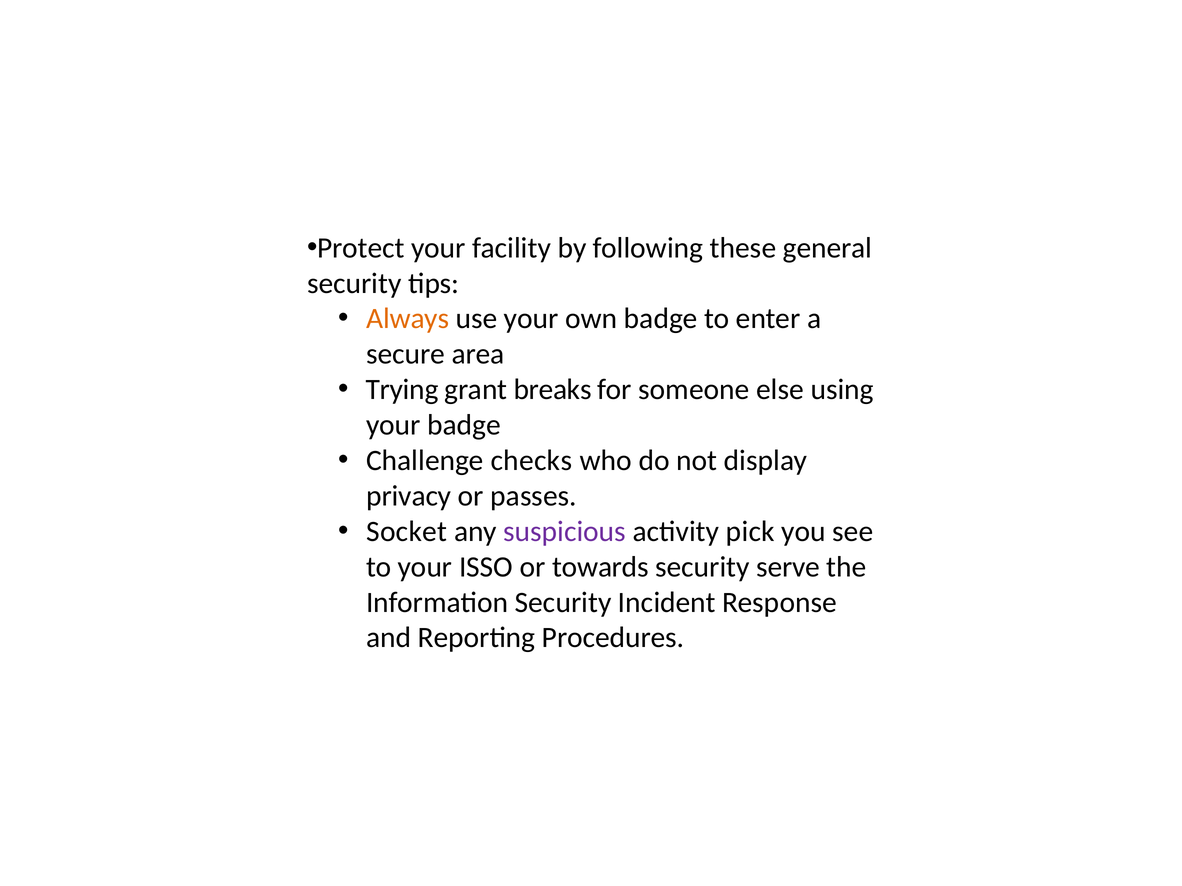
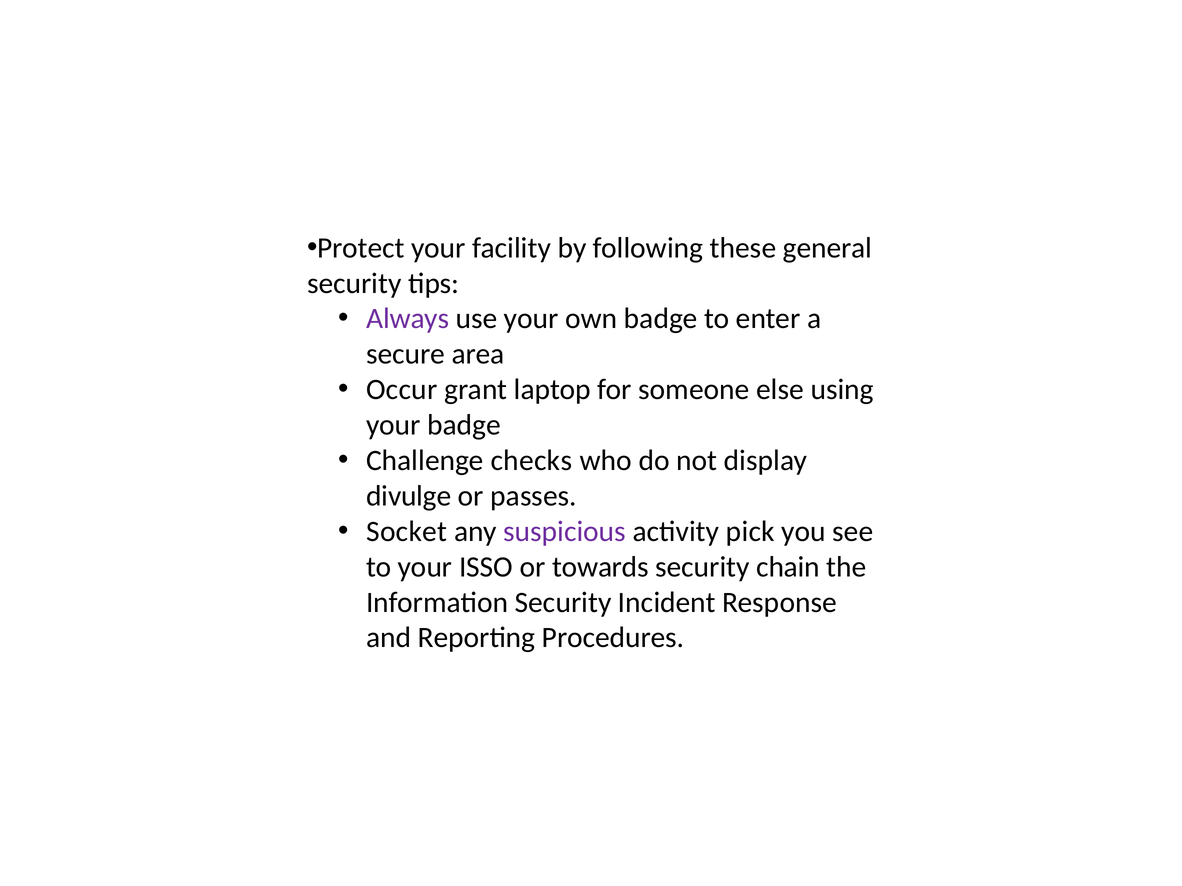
Always colour: orange -> purple
Trying: Trying -> Occur
breaks: breaks -> laptop
privacy: privacy -> divulge
serve: serve -> chain
